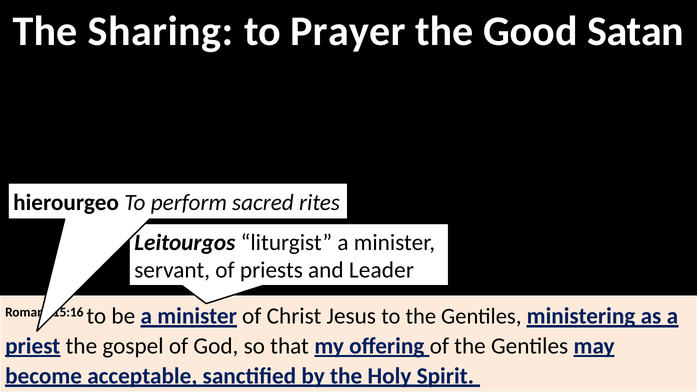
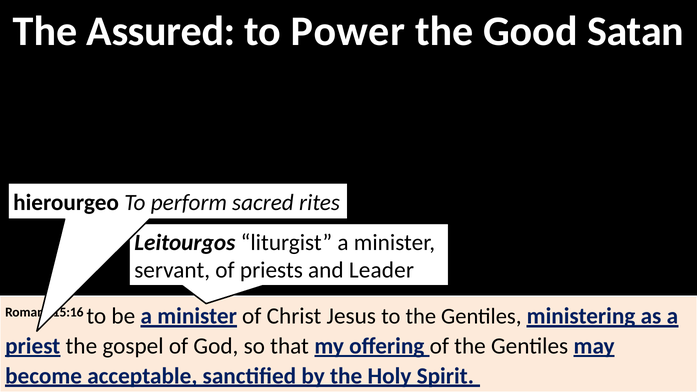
Sharing: Sharing -> Assured
Prayer: Prayer -> Power
